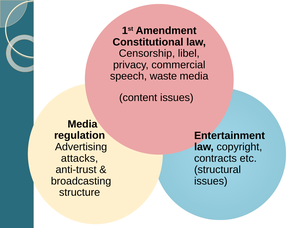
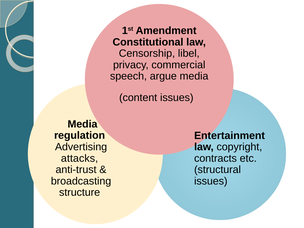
waste: waste -> argue
